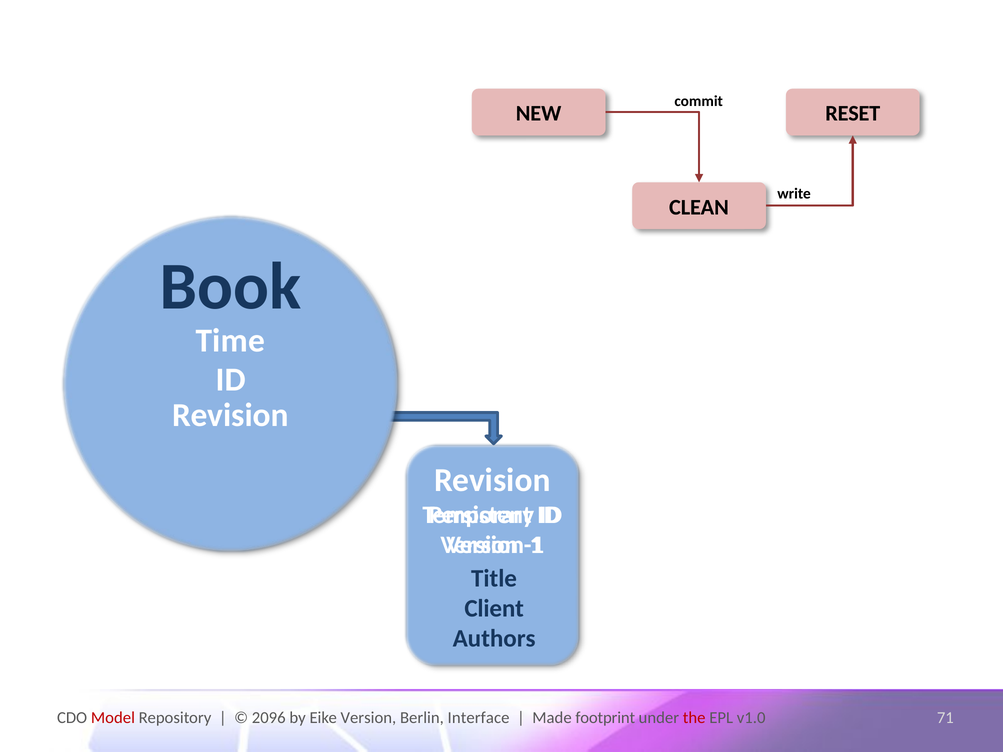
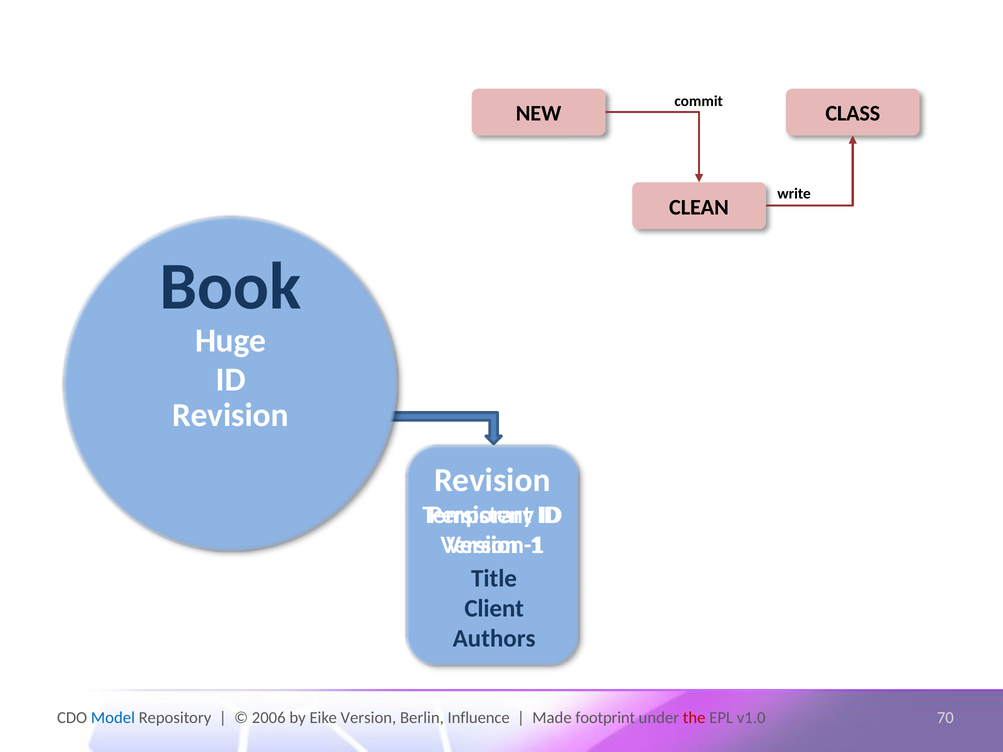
RESET: RESET -> CLASS
Time: Time -> Huge
Model colour: red -> blue
2096: 2096 -> 2006
Interface: Interface -> Influence
71: 71 -> 70
